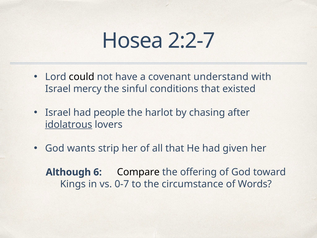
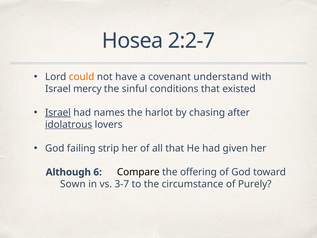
could colour: black -> orange
Israel at (58, 113) underline: none -> present
people: people -> names
wants: wants -> failing
Kings: Kings -> Sown
0-7: 0-7 -> 3-7
Words: Words -> Purely
